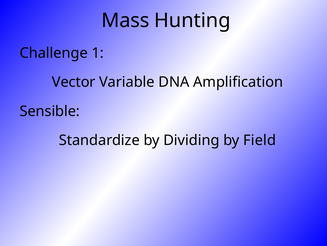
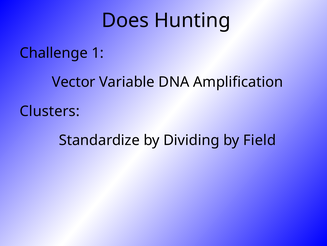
Mass: Mass -> Does
Sensible: Sensible -> Clusters
